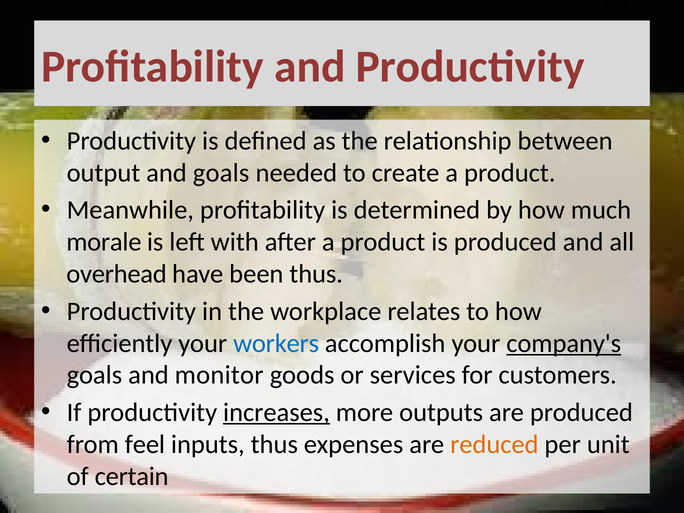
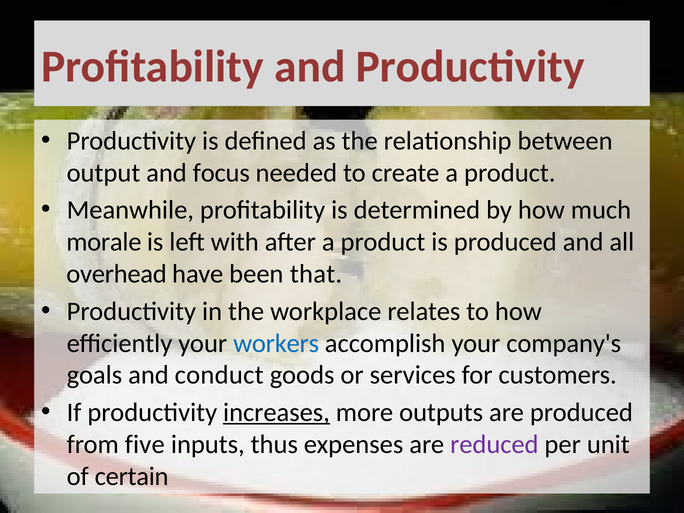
and goals: goals -> focus
been thus: thus -> that
company's underline: present -> none
monitor: monitor -> conduct
feel: feel -> five
reduced colour: orange -> purple
